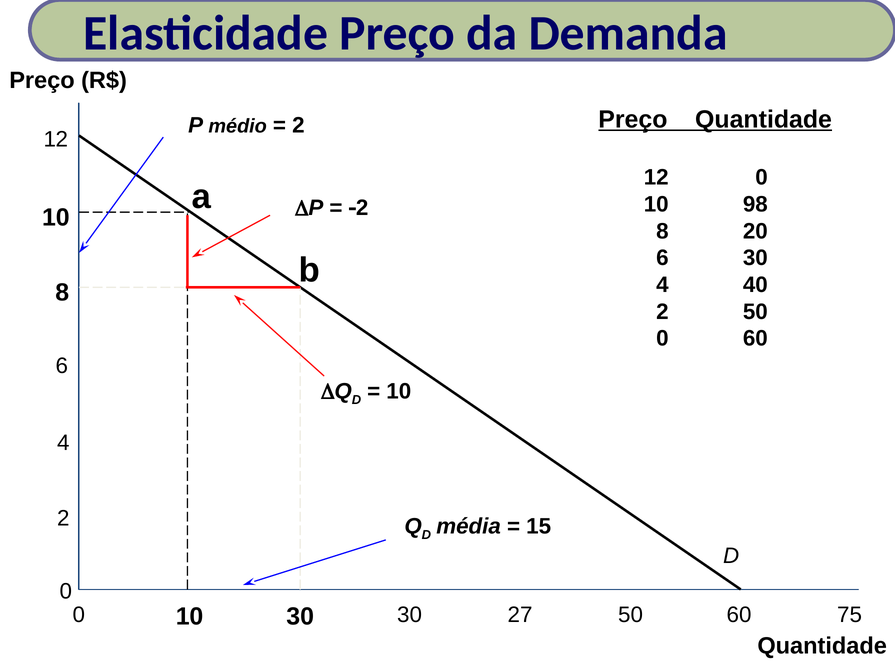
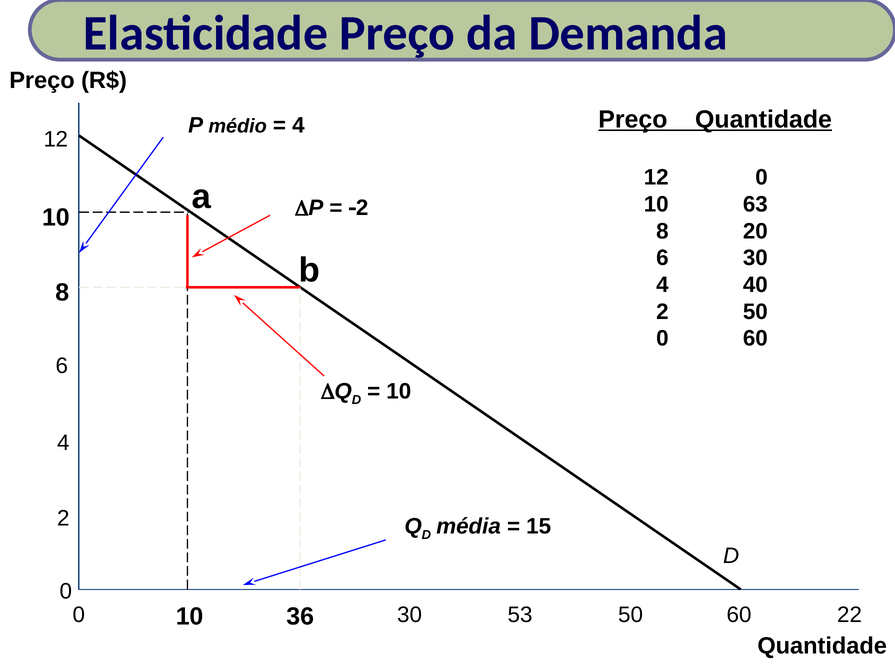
2 at (298, 125): 2 -> 4
98: 98 -> 63
10 30: 30 -> 36
27: 27 -> 53
75: 75 -> 22
